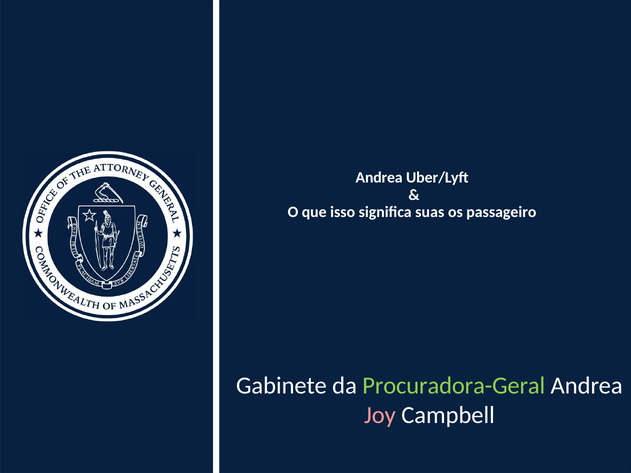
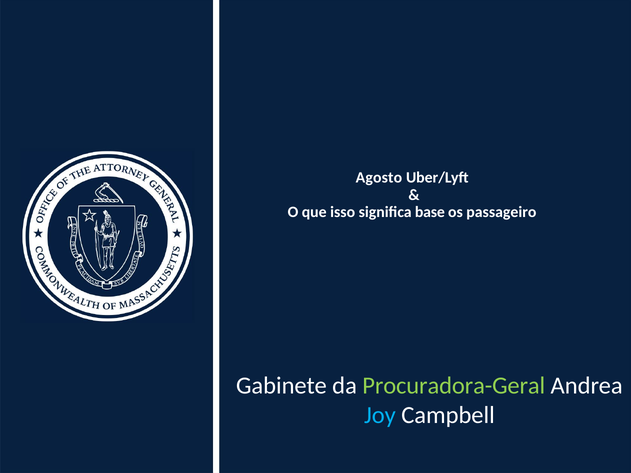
Andrea at (379, 178): Andrea -> Agosto
suas: suas -> base
Joy colour: pink -> light blue
